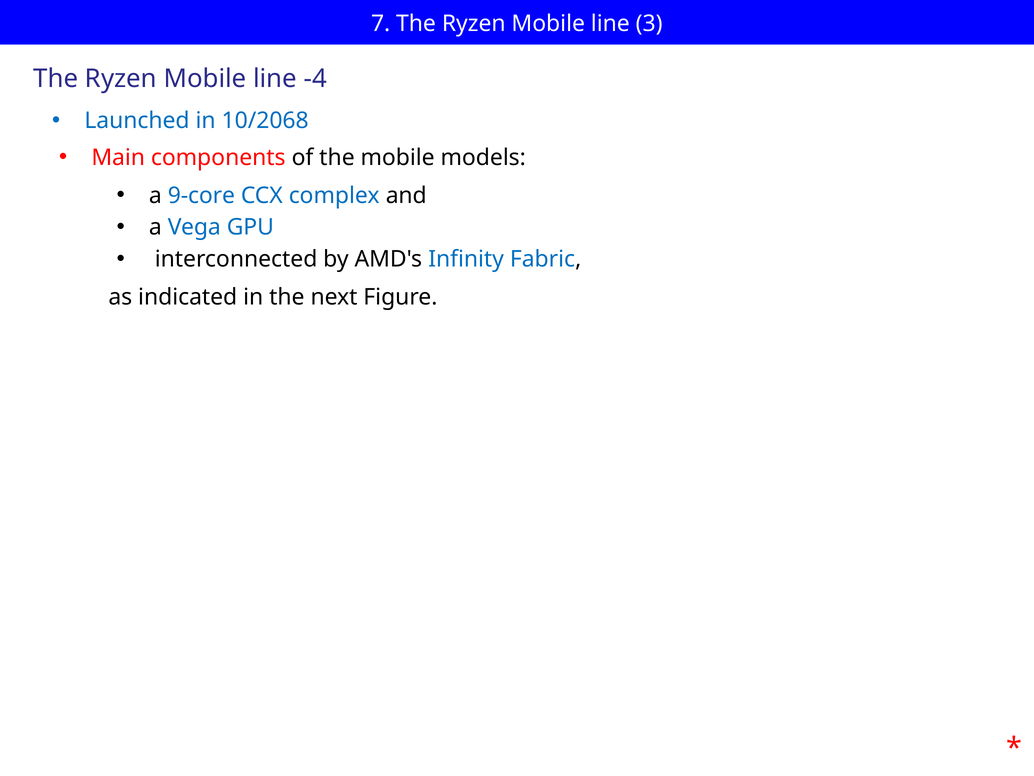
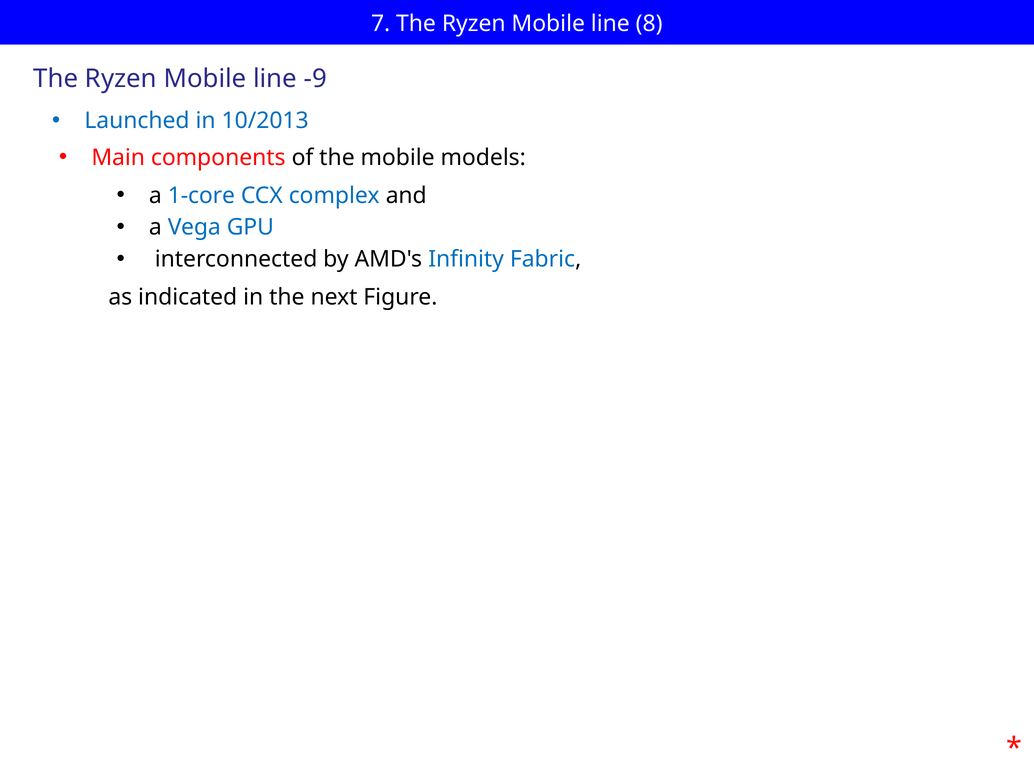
3: 3 -> 8
-4: -4 -> -9
10/2068: 10/2068 -> 10/2013
9-core: 9-core -> 1-core
